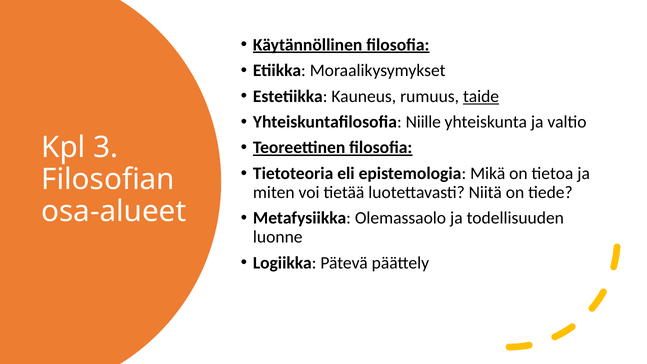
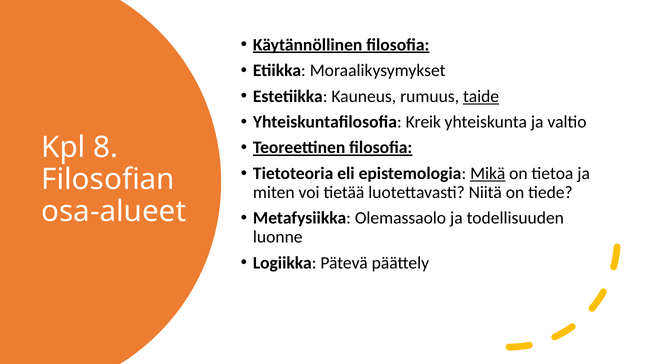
Niille: Niille -> Kreik
3: 3 -> 8
Mikä underline: none -> present
